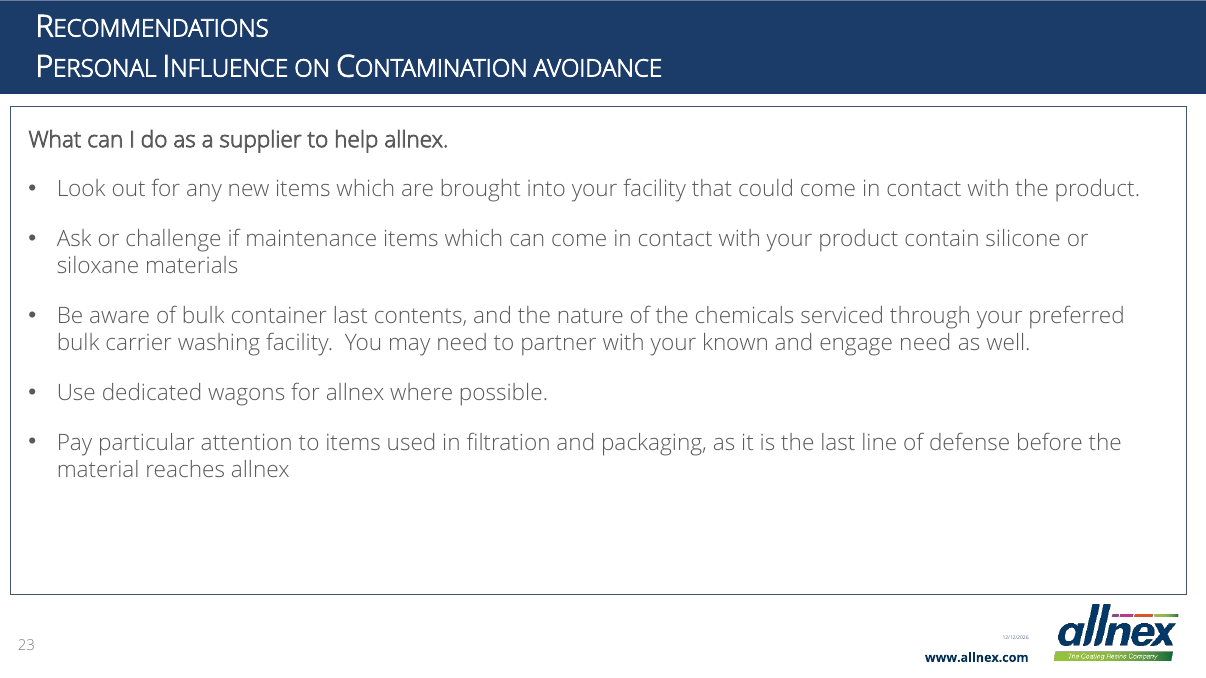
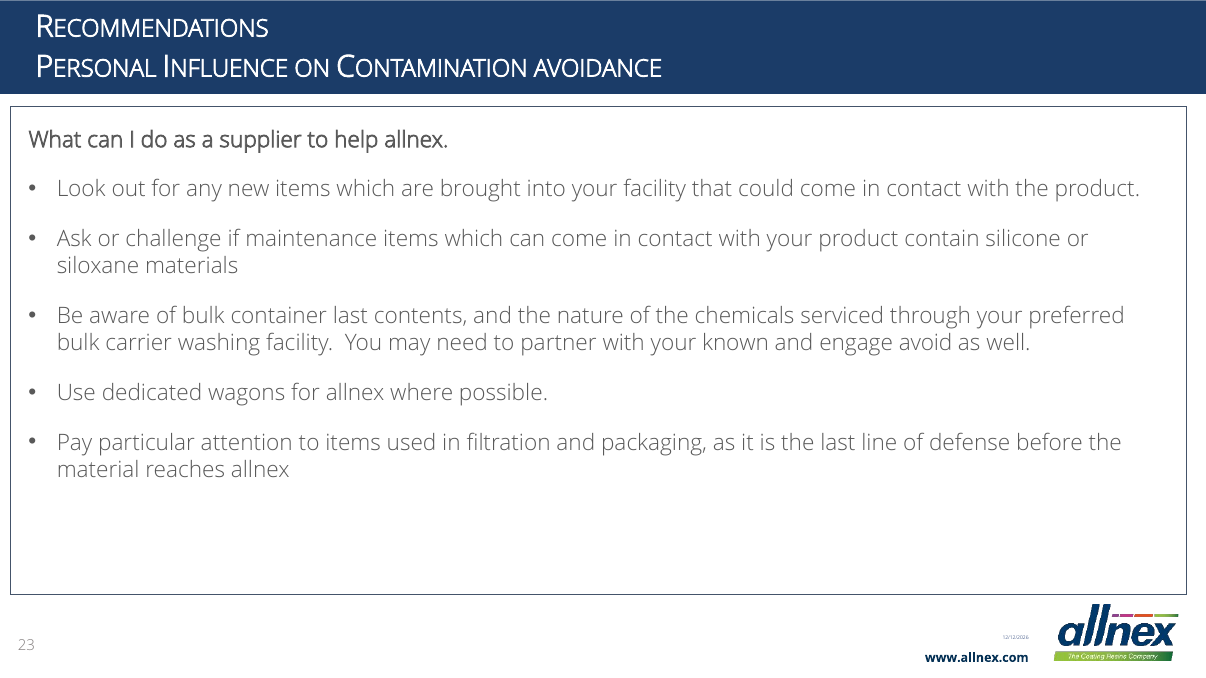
engage need: need -> avoid
